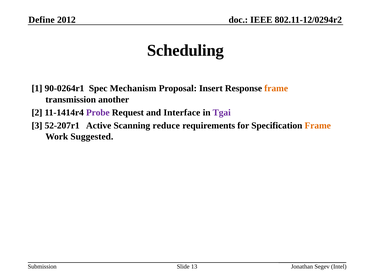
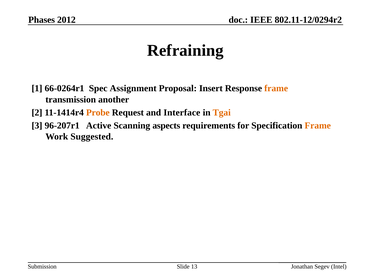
Define: Define -> Phases
Scheduling: Scheduling -> Refraining
90-0264r1: 90-0264r1 -> 66-0264r1
Mechanism: Mechanism -> Assignment
Probe colour: purple -> orange
Tgai colour: purple -> orange
52-207r1: 52-207r1 -> 96-207r1
reduce: reduce -> aspects
